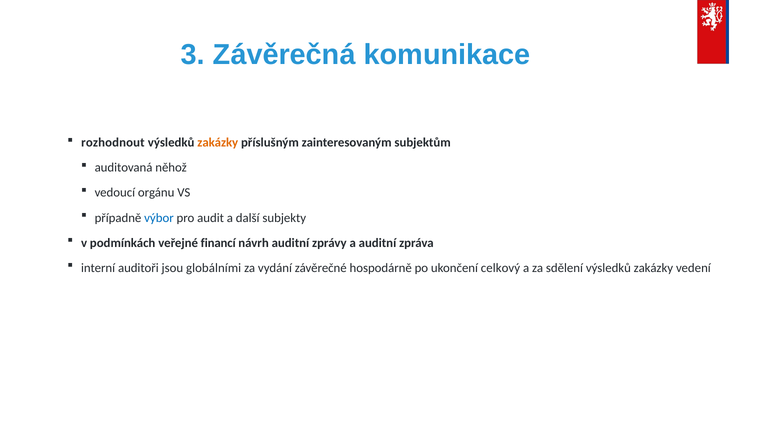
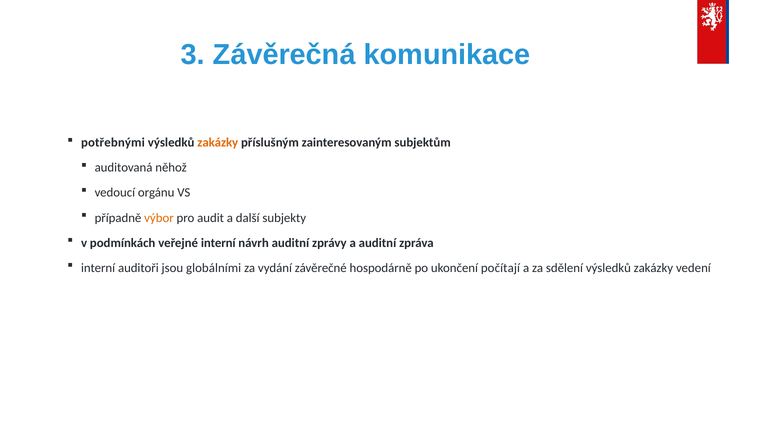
rozhodnout: rozhodnout -> potřebnými
výbor colour: blue -> orange
veřejné financí: financí -> interní
celkový: celkový -> počítají
